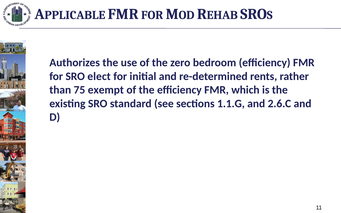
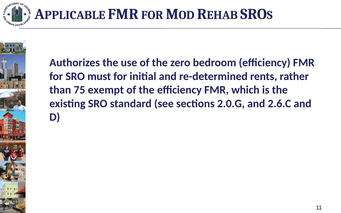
elect: elect -> must
1.1.G: 1.1.G -> 2.0.G
